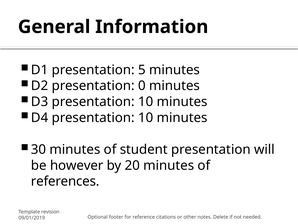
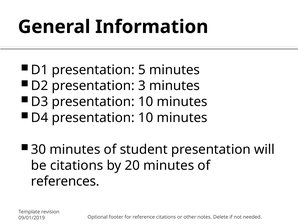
0: 0 -> 3
be however: however -> citations
